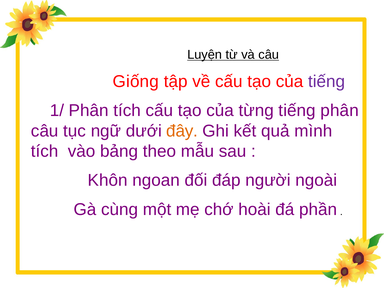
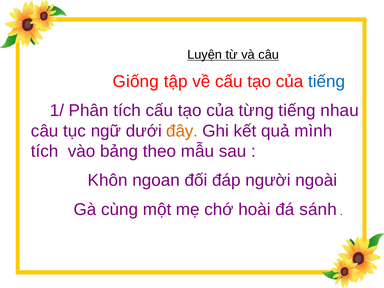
tiếng at (327, 81) colour: purple -> blue
tiếng phân: phân -> nhau
phần: phần -> sánh
